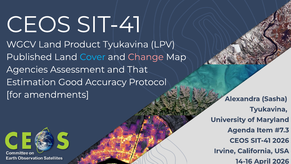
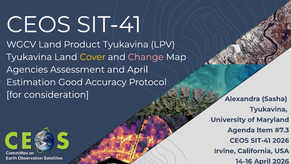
Published at (29, 57): Published -> Tyukavina
Cover colour: light blue -> yellow
and That: That -> April
amendments: amendments -> consideration
